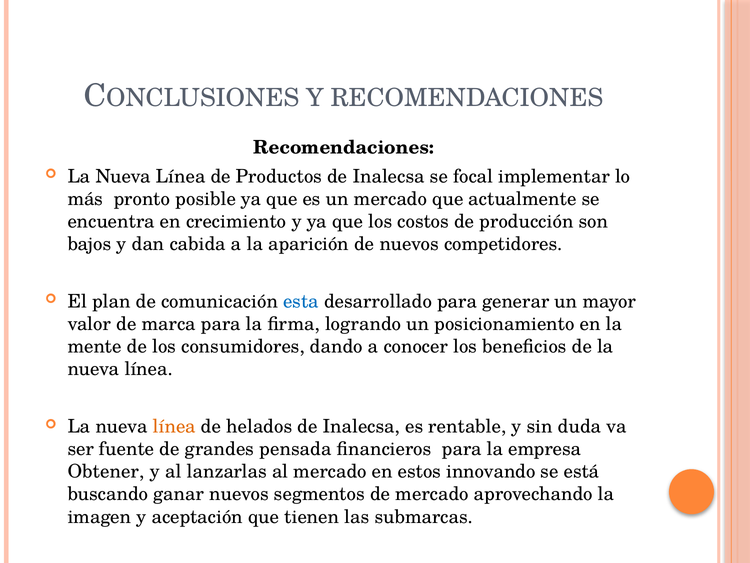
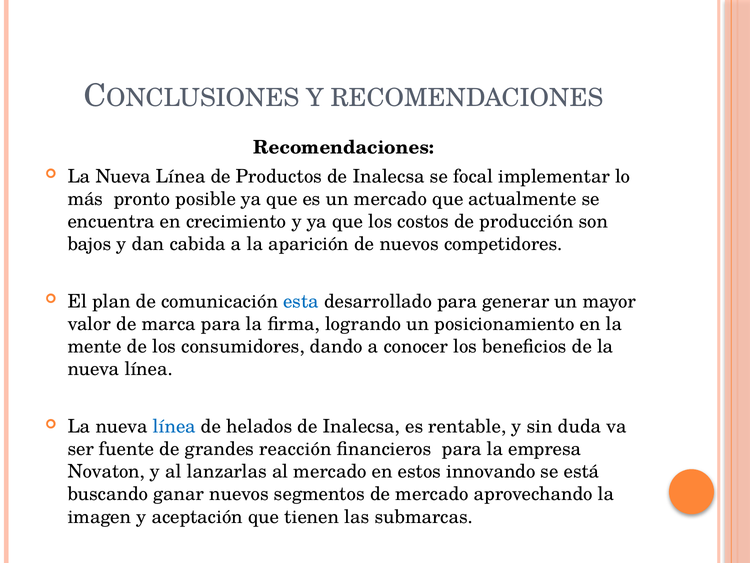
línea at (174, 426) colour: orange -> blue
pensada: pensada -> reacción
Obtener: Obtener -> Novaton
